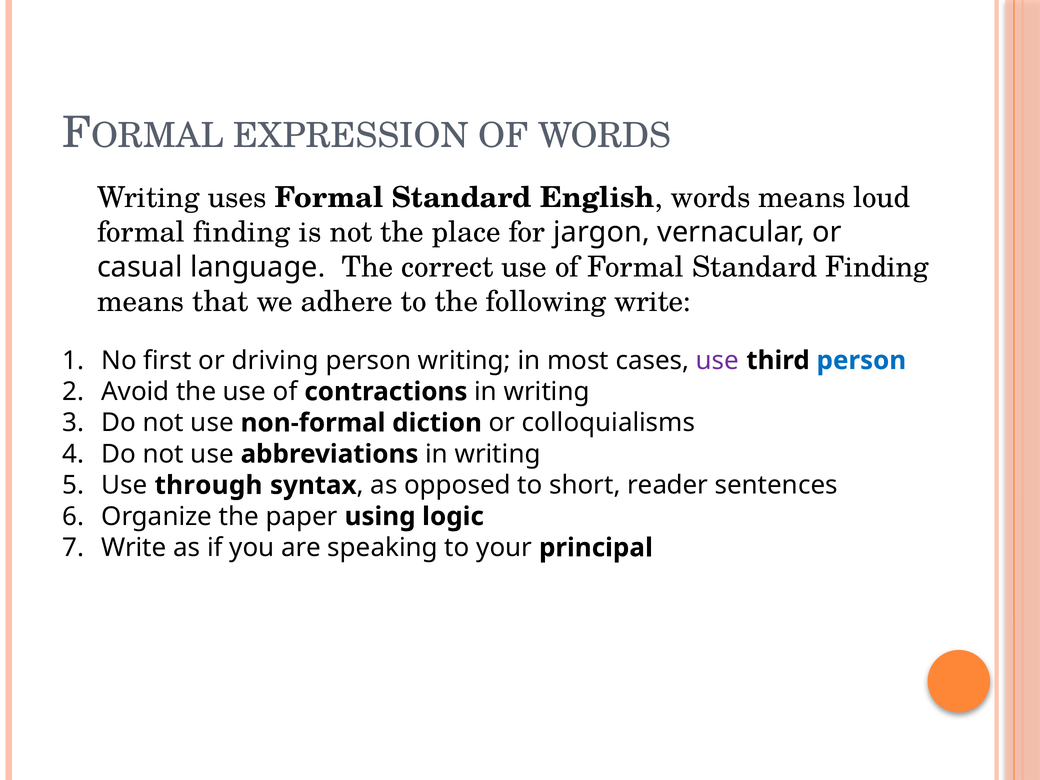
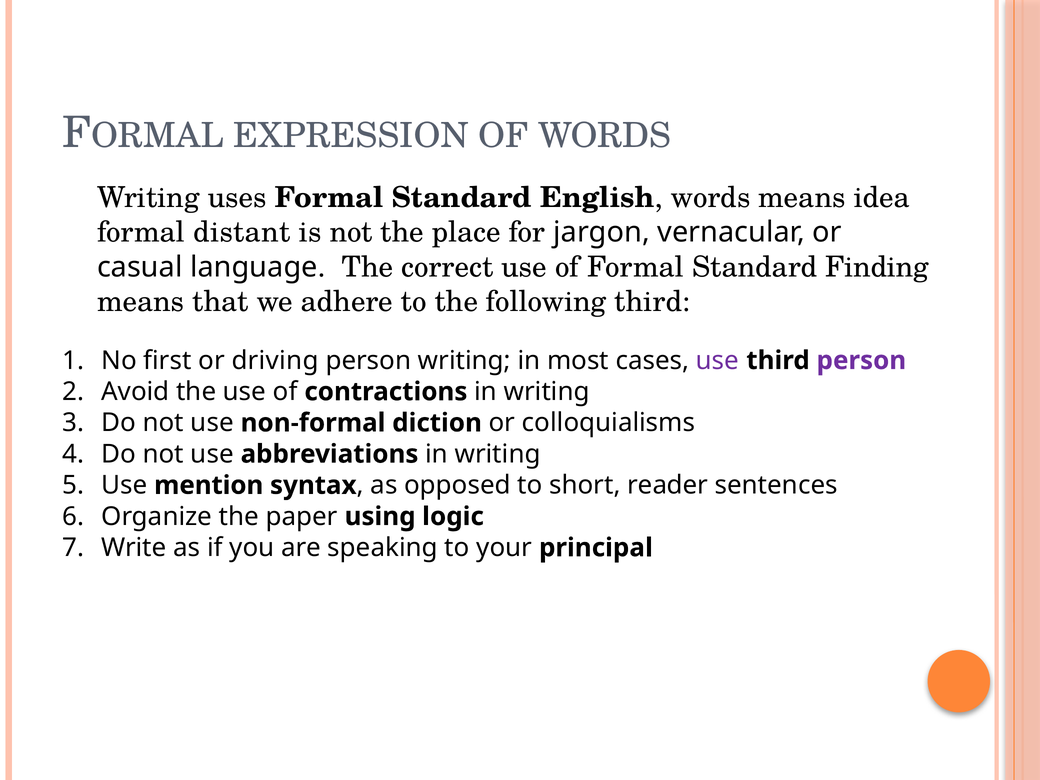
loud: loud -> idea
formal finding: finding -> distant
following write: write -> third
person at (861, 360) colour: blue -> purple
through: through -> mention
